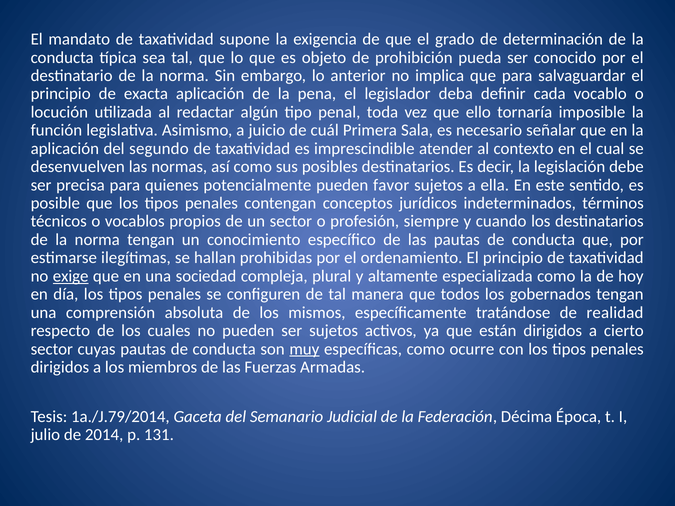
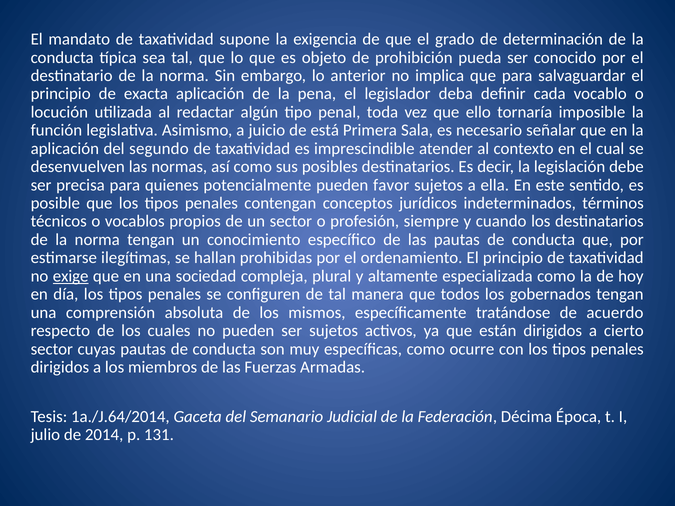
cuál: cuál -> está
realidad: realidad -> acuerdo
muy underline: present -> none
1a./J.79/2014: 1a./J.79/2014 -> 1a./J.64/2014
